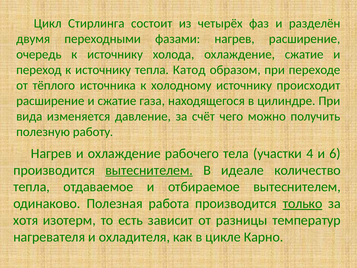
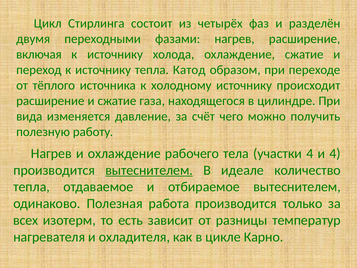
очередь: очередь -> включая
и 6: 6 -> 4
только underline: present -> none
хотя: хотя -> всех
